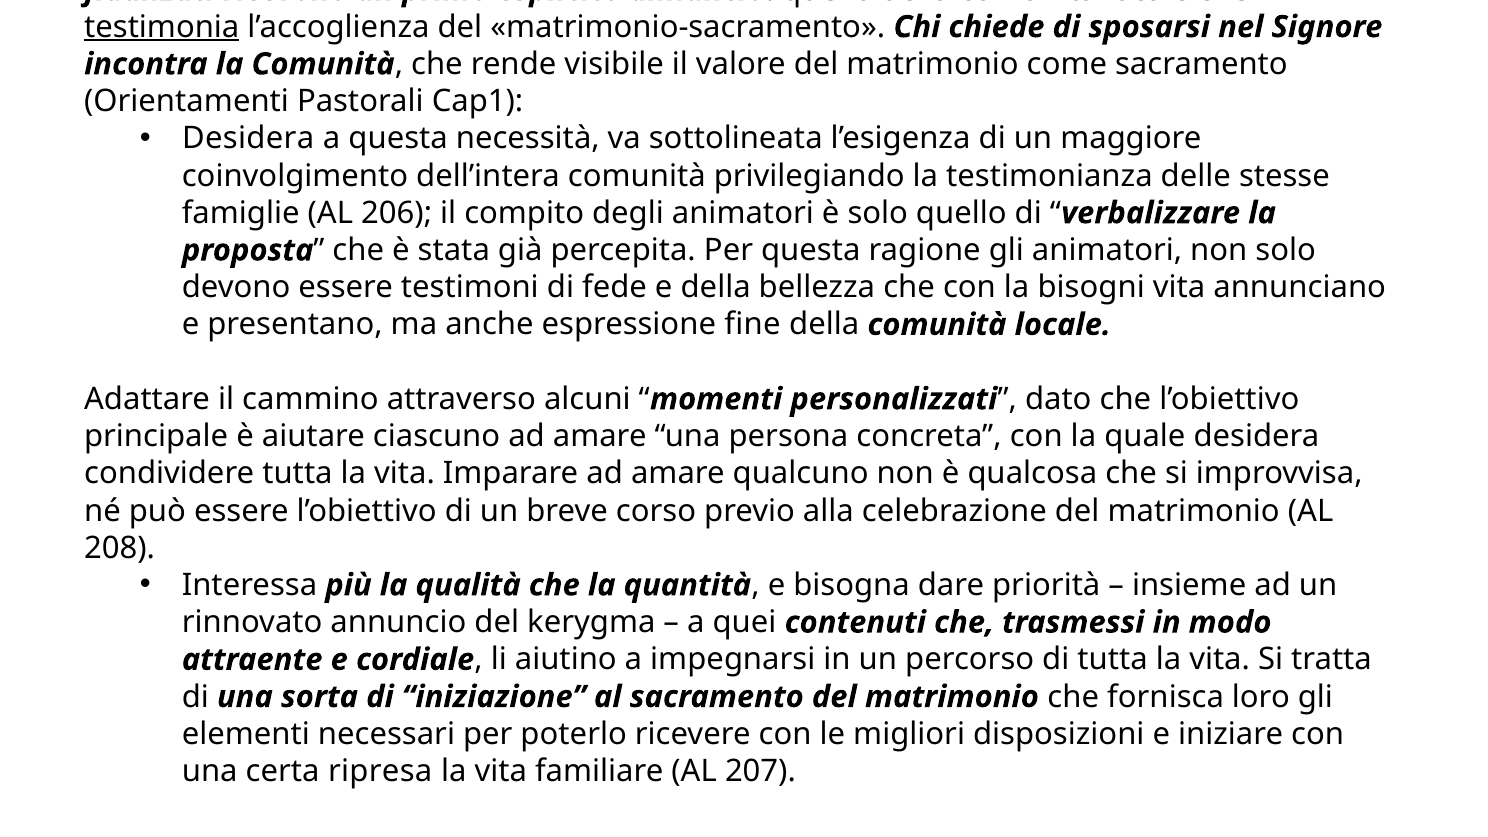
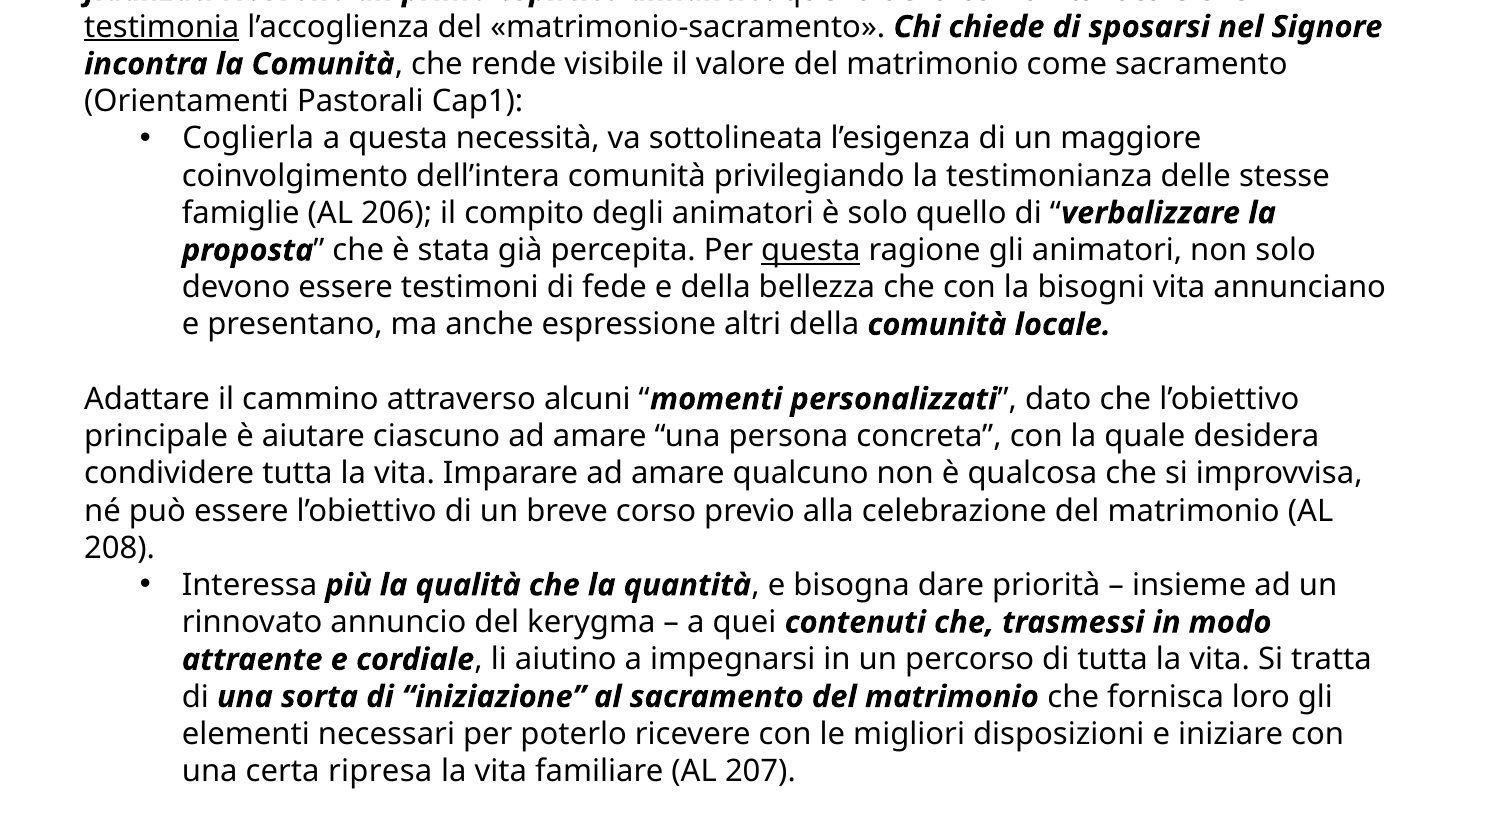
Desidera at (248, 139): Desidera -> Coglierla
questa at (811, 250) underline: none -> present
fine: fine -> altri
